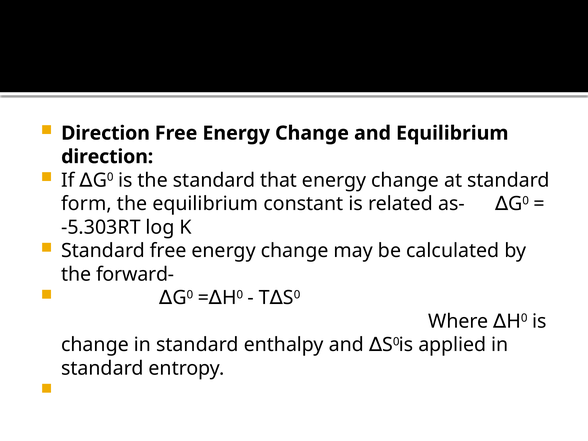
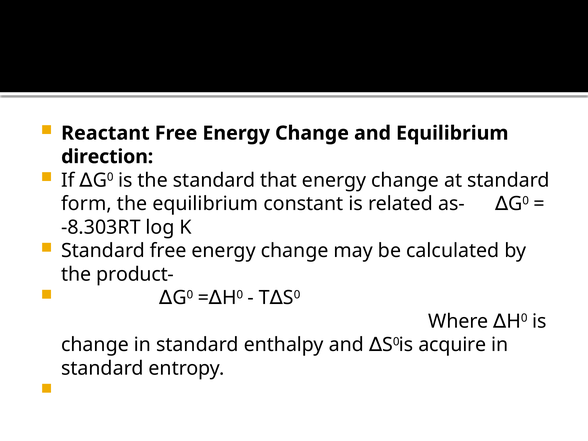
Direction at (106, 133): Direction -> Reactant
-5.303RT: -5.303RT -> -8.303RT
forward-: forward- -> product-
applied: applied -> acquire
